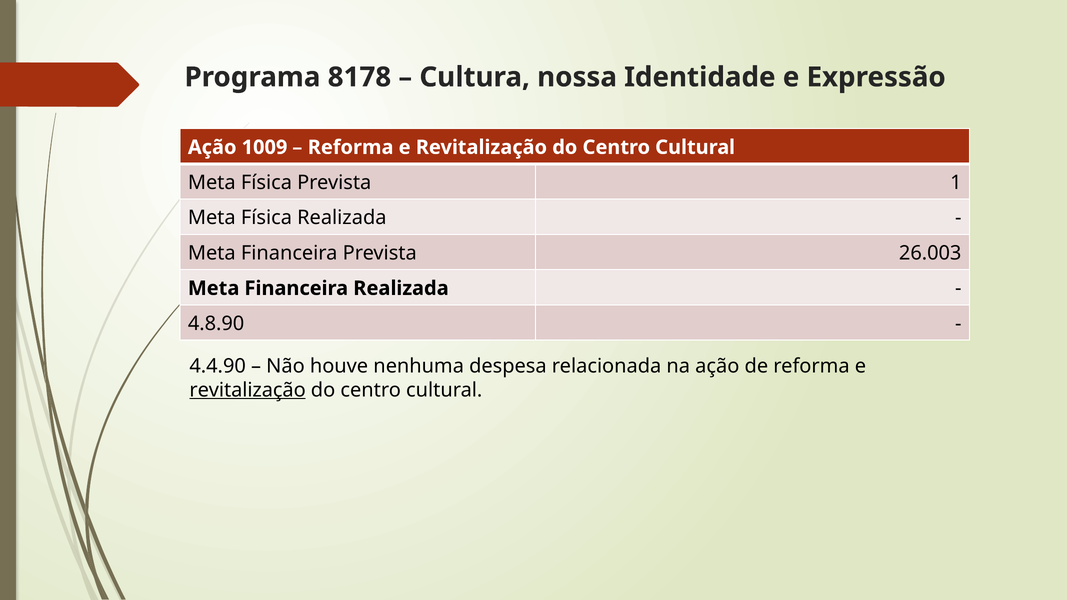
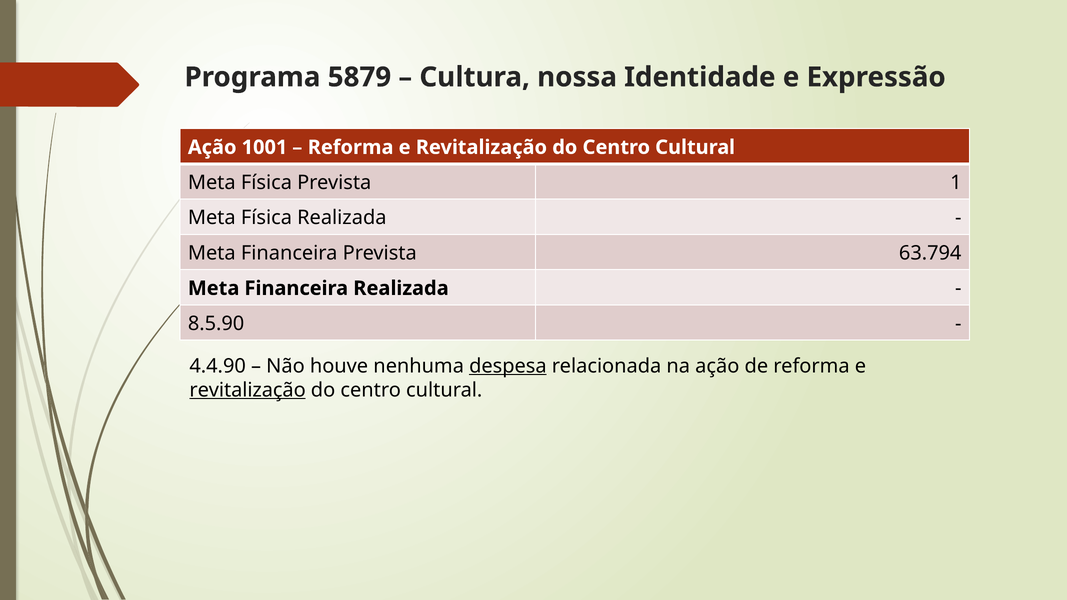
8178: 8178 -> 5879
1009: 1009 -> 1001
26.003: 26.003 -> 63.794
4.8.90: 4.8.90 -> 8.5.90
despesa underline: none -> present
